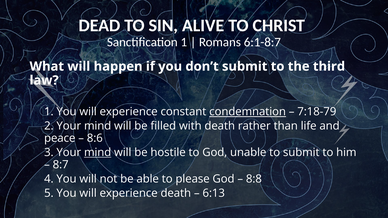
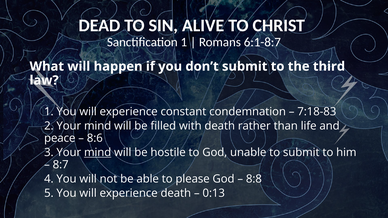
condemnation underline: present -> none
7:18-79: 7:18-79 -> 7:18-83
6:13: 6:13 -> 0:13
